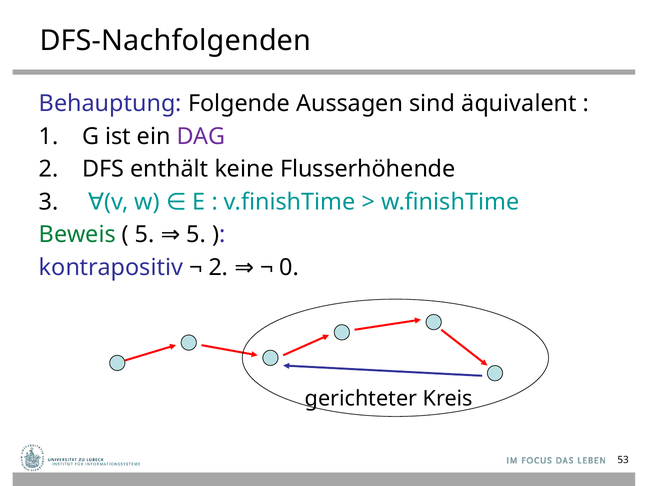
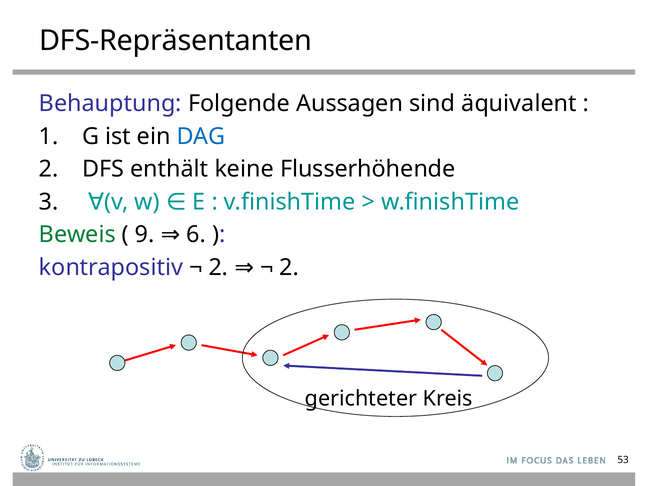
DFS-Nachfolgenden: DFS-Nachfolgenden -> DFS-Repräsentanten
DAG colour: purple -> blue
5 at (145, 235): 5 -> 9
5 at (196, 235): 5 -> 6
0 at (289, 267): 0 -> 2
